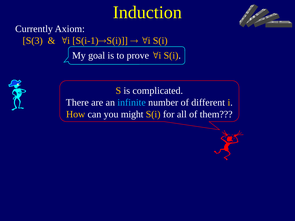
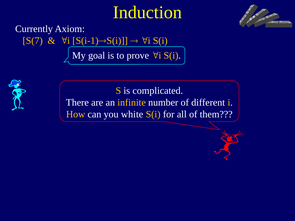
S(3: S(3 -> S(7
infinite colour: light blue -> yellow
might: might -> white
